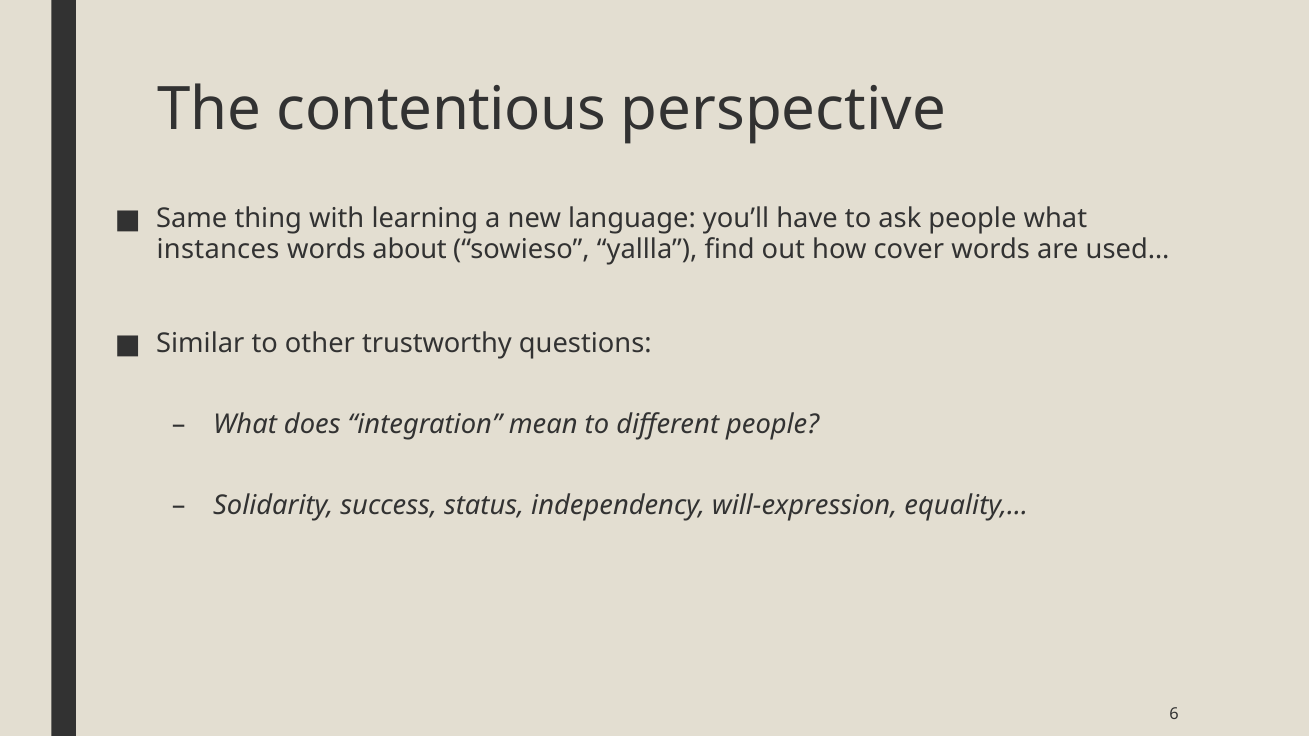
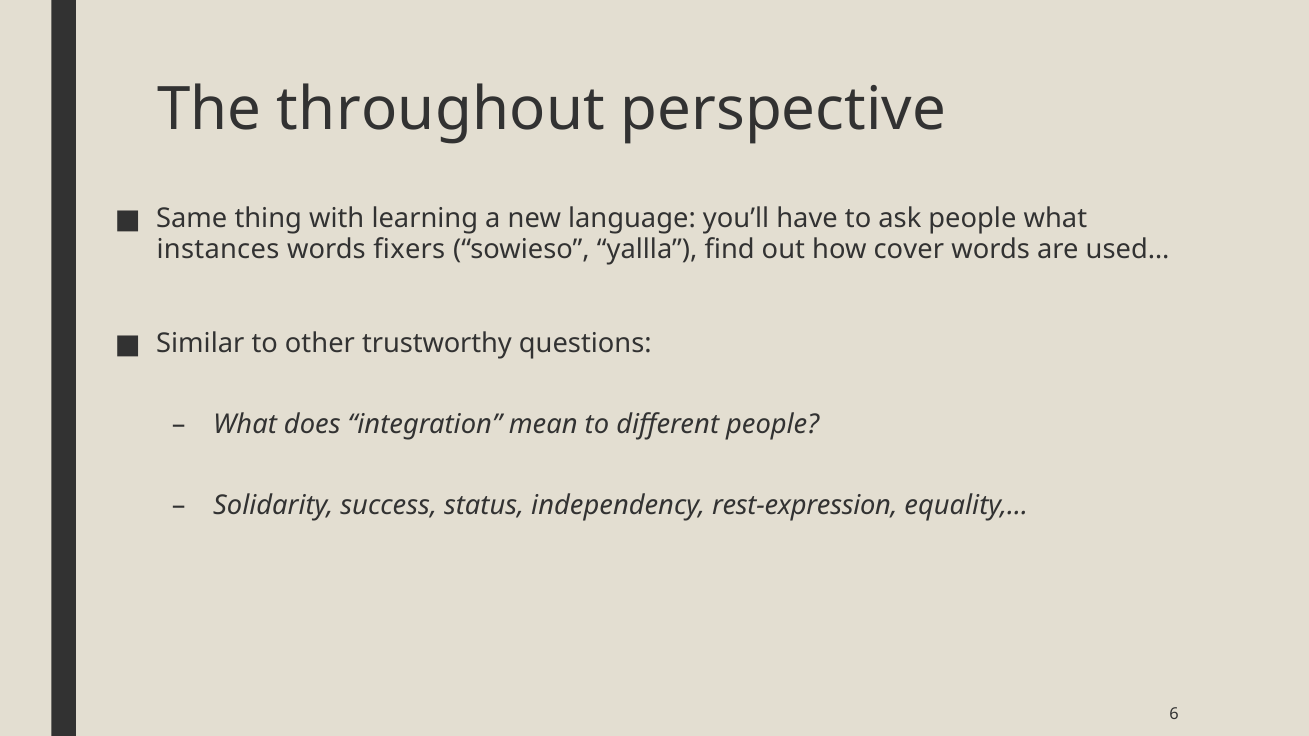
contentious: contentious -> throughout
about: about -> fixers
will-expression: will-expression -> rest-expression
